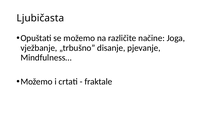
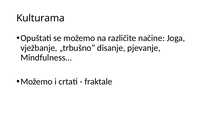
Ljubičasta: Ljubičasta -> Kulturama
